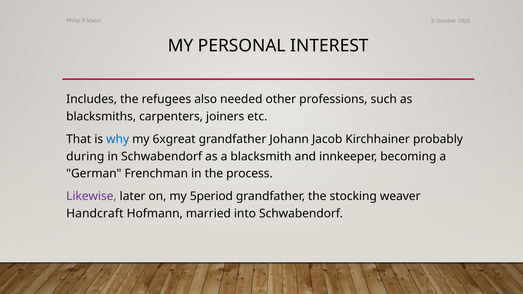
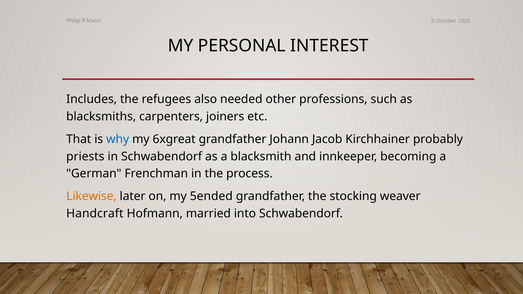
during: during -> priests
Likewise colour: purple -> orange
5period: 5period -> 5ended
